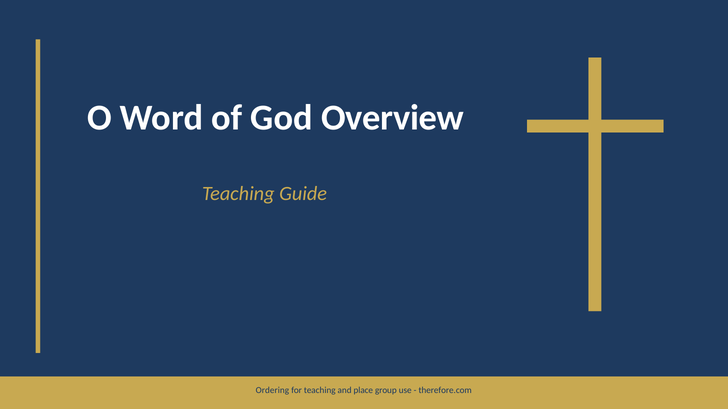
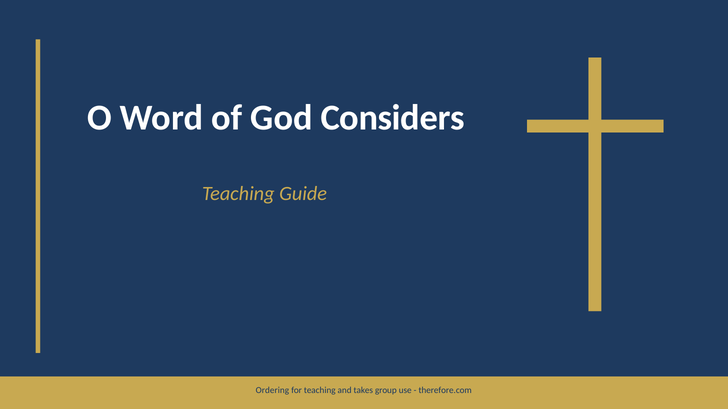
Overview: Overview -> Considers
place: place -> takes
